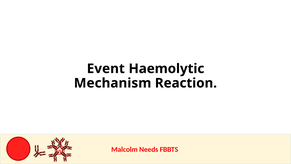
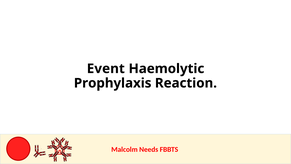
Mechanism: Mechanism -> Prophylaxis
